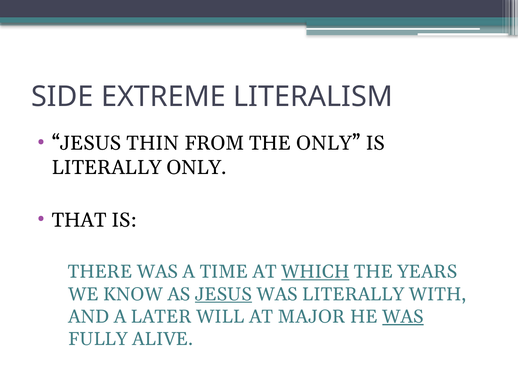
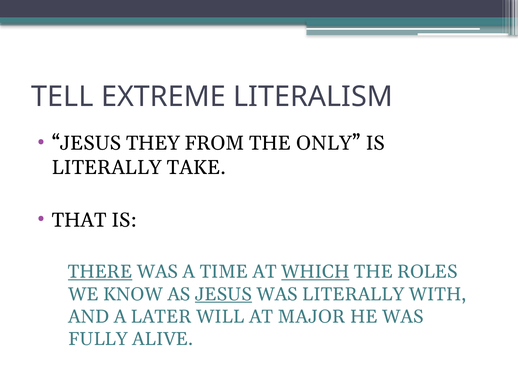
SIDE: SIDE -> TELL
THIN: THIN -> THEY
LITERALLY ONLY: ONLY -> TAKE
THERE underline: none -> present
YEARS: YEARS -> ROLES
WAS at (403, 317) underline: present -> none
